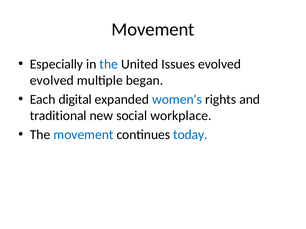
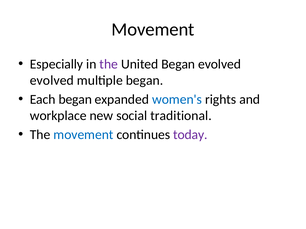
the at (109, 64) colour: blue -> purple
United Issues: Issues -> Began
Each digital: digital -> began
traditional: traditional -> workplace
workplace: workplace -> traditional
today colour: blue -> purple
